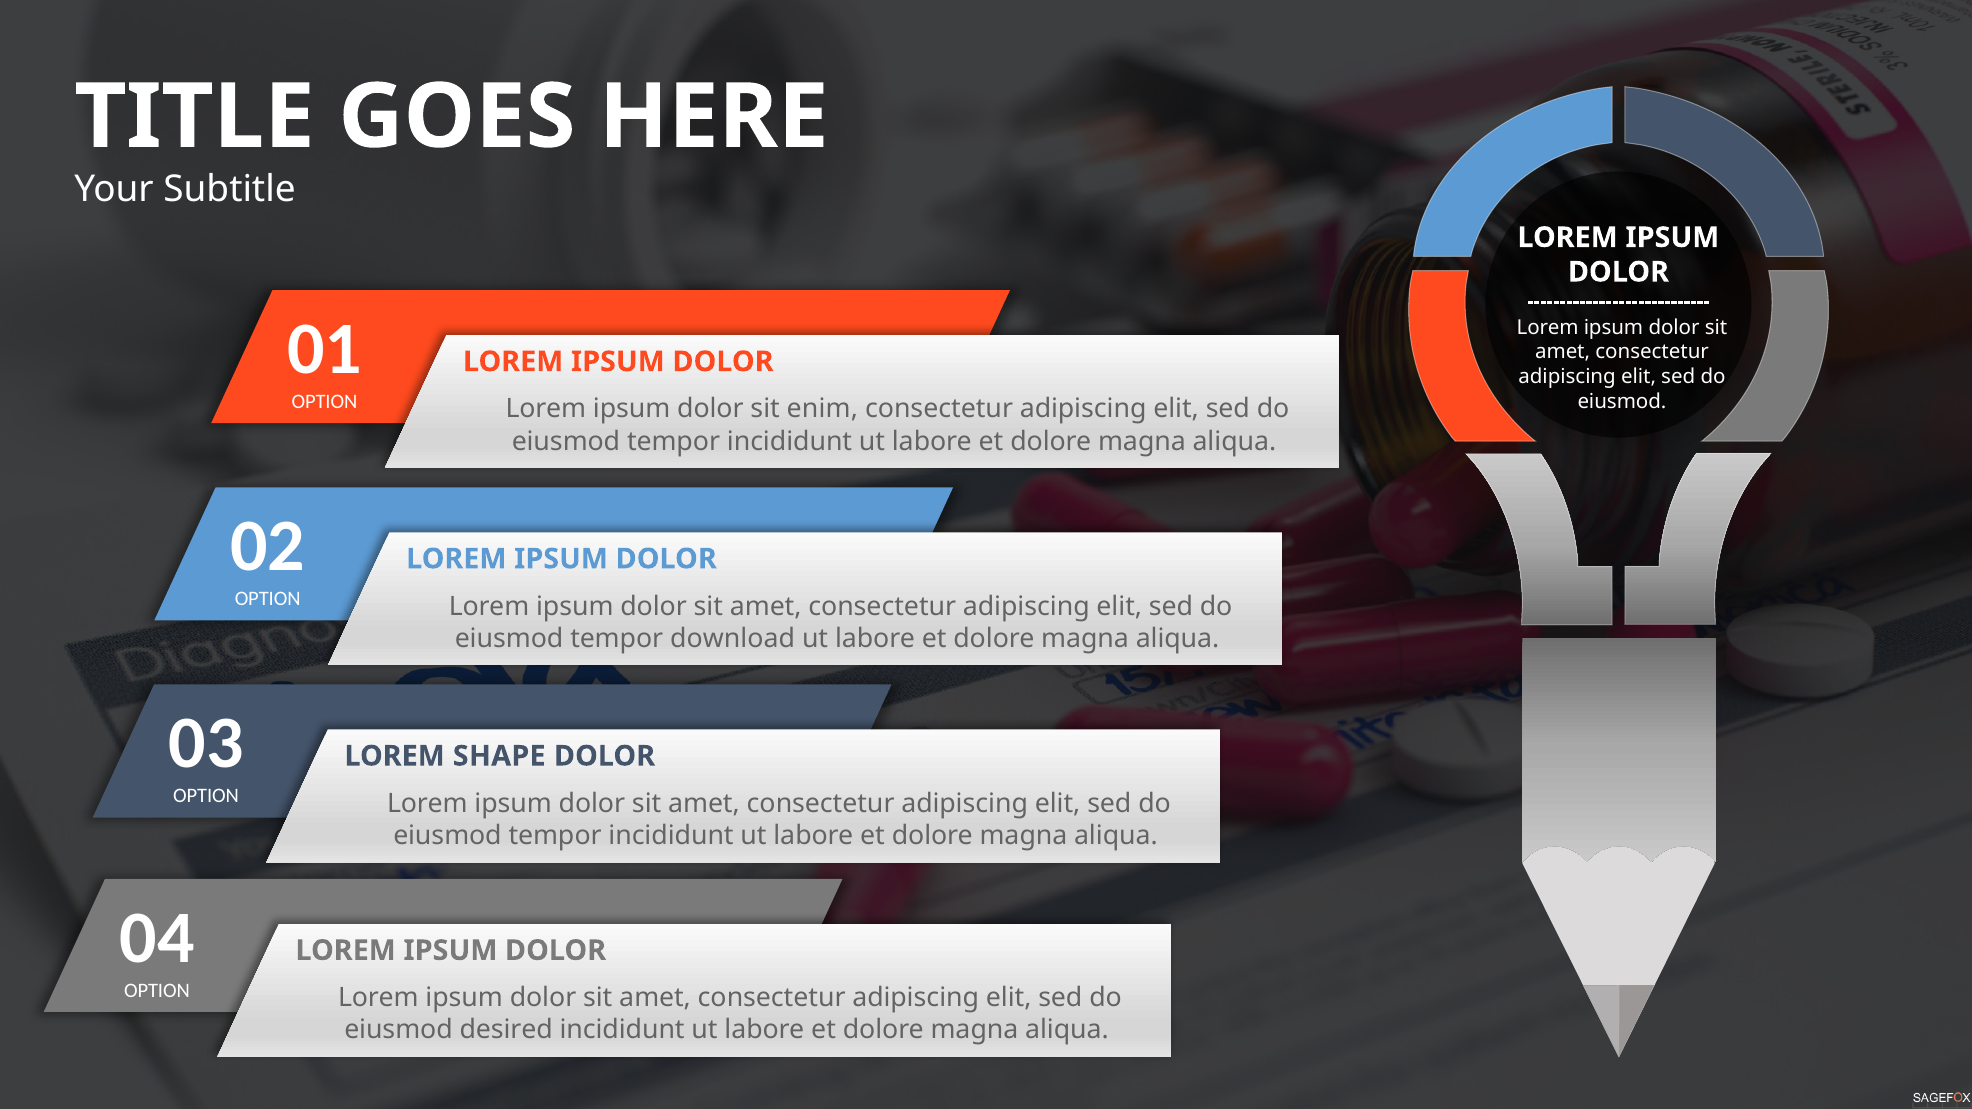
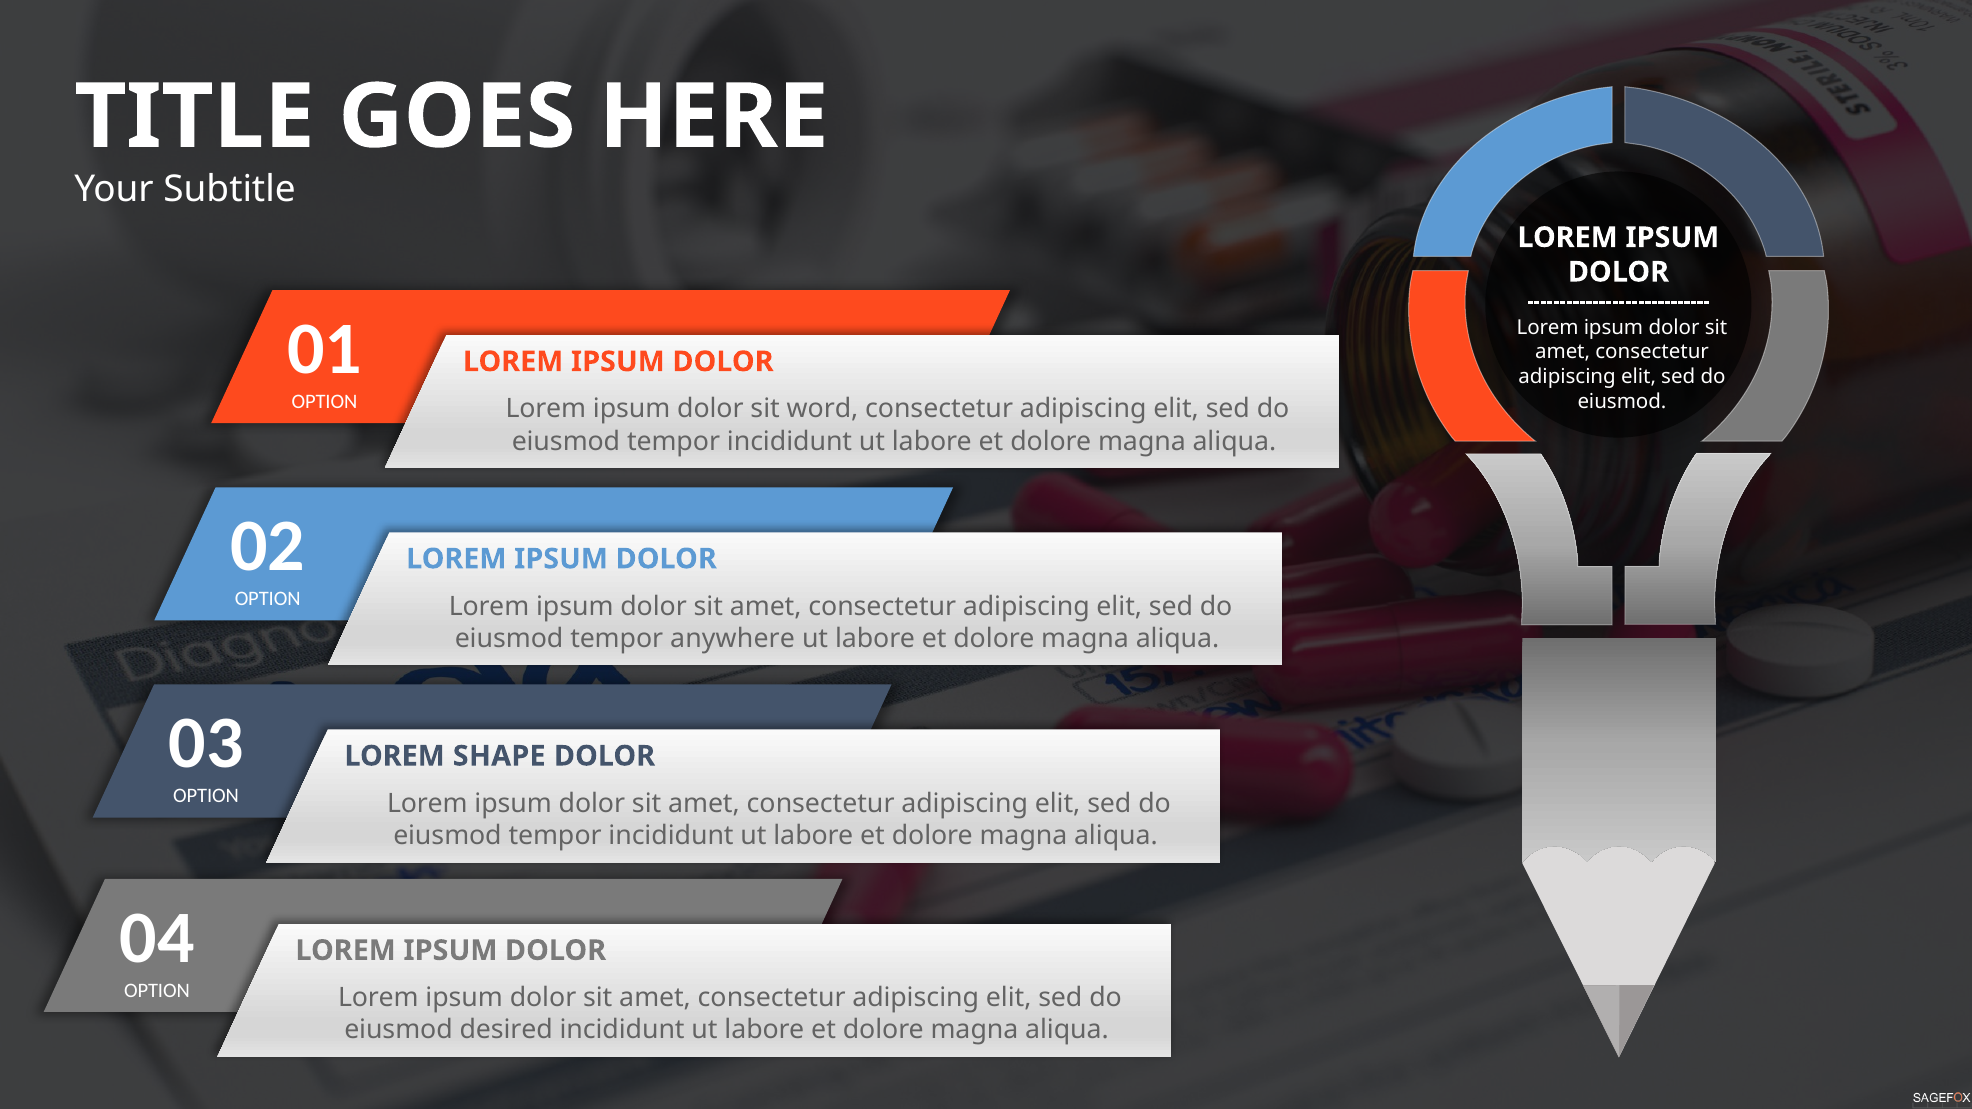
enim: enim -> word
download: download -> anywhere
